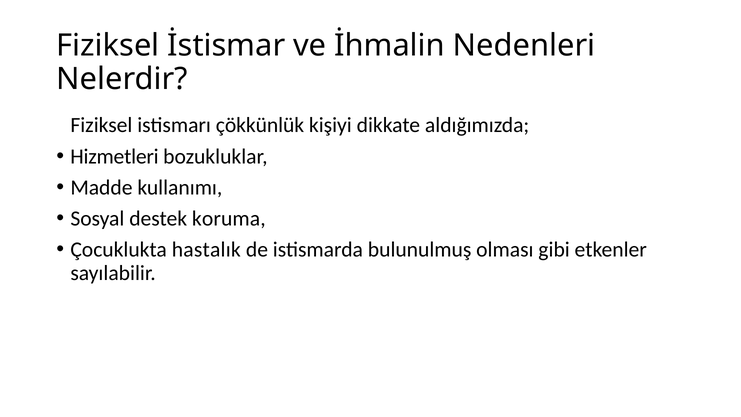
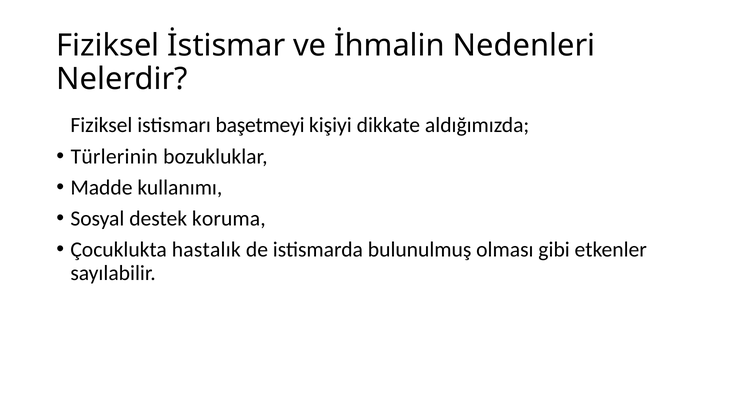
çökkünlük: çökkünlük -> başetmeyi
Hizmetleri: Hizmetleri -> Türlerinin
